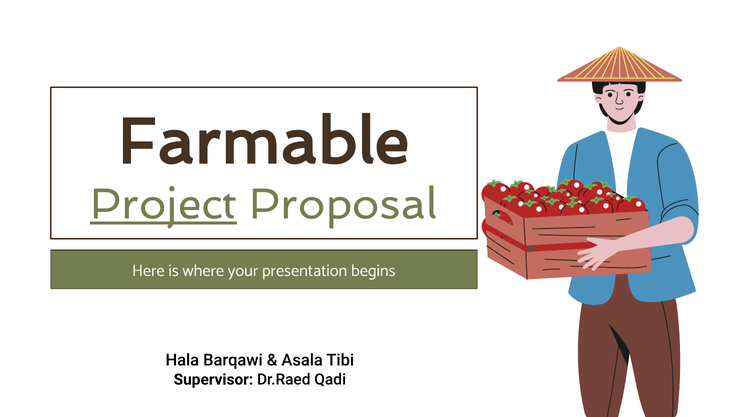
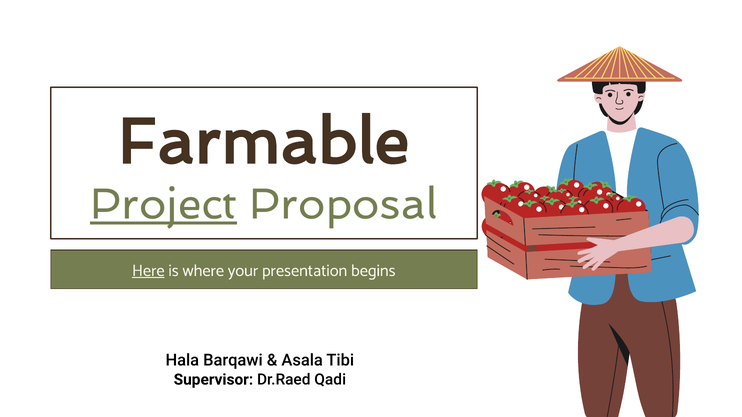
Here underline: none -> present
